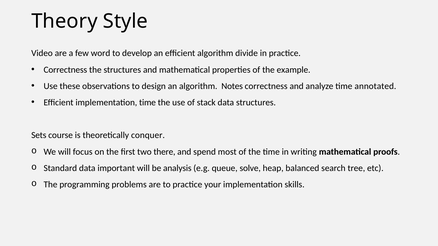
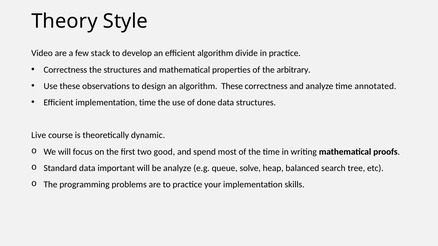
word: word -> stack
example: example -> arbitrary
algorithm Notes: Notes -> These
stack: stack -> done
Sets: Sets -> Live
conquer: conquer -> dynamic
there: there -> good
be analysis: analysis -> analyze
